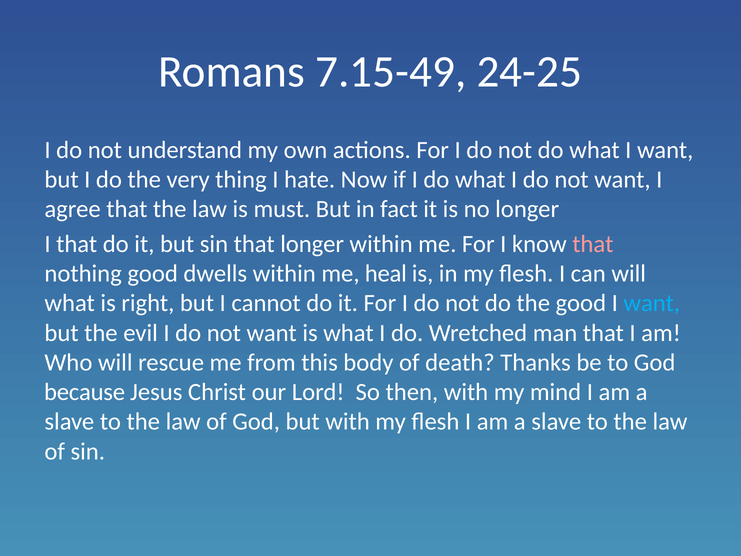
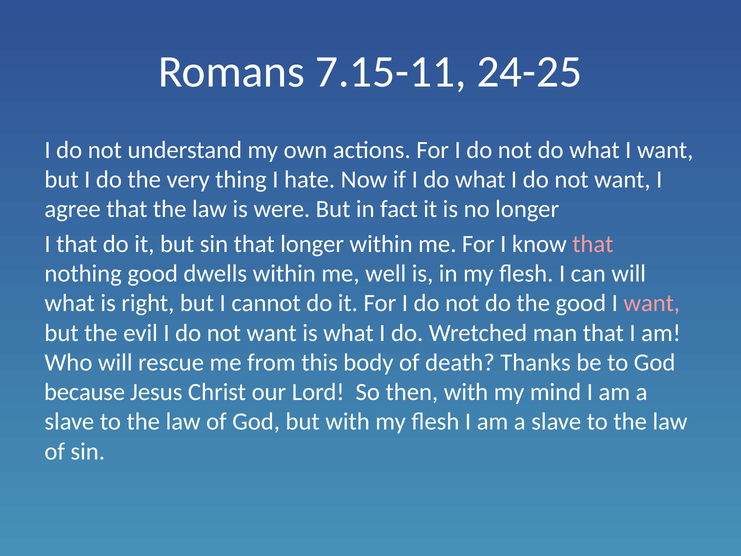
7.15-49: 7.15-49 -> 7.15-11
must: must -> were
heal: heal -> well
want at (652, 303) colour: light blue -> pink
